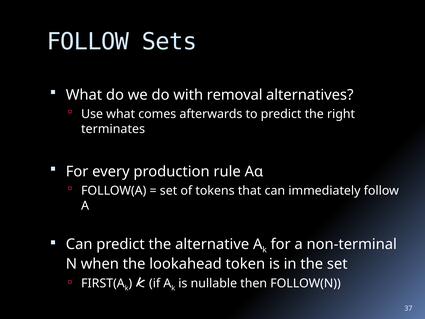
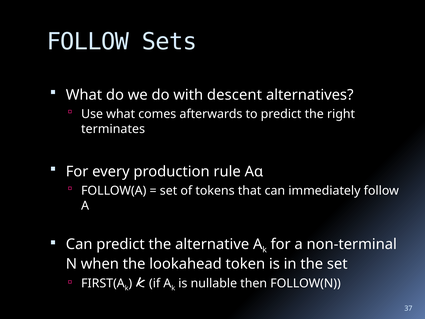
removal: removal -> descent
